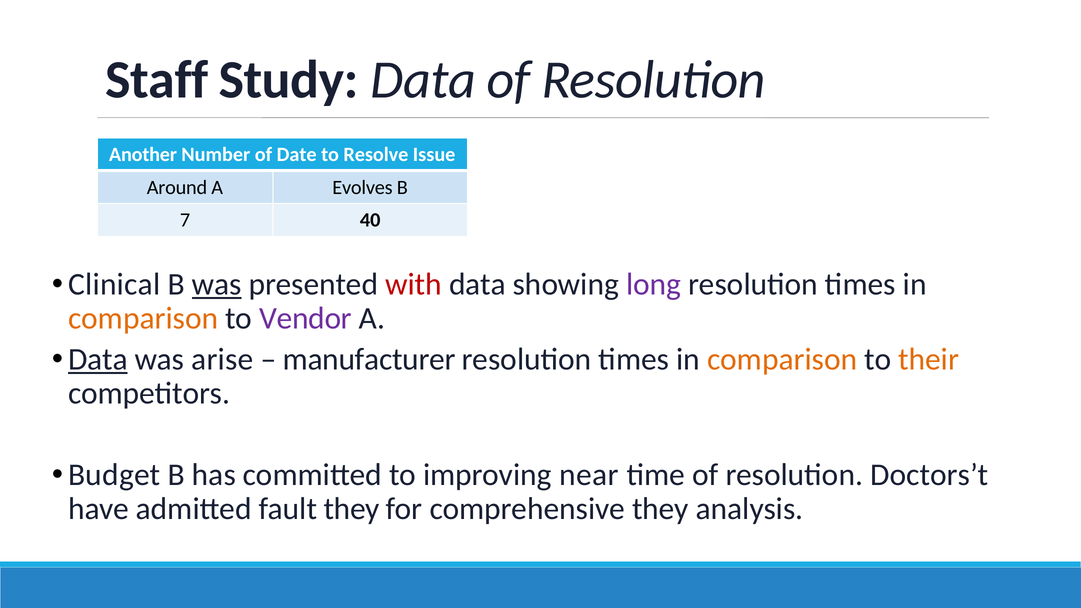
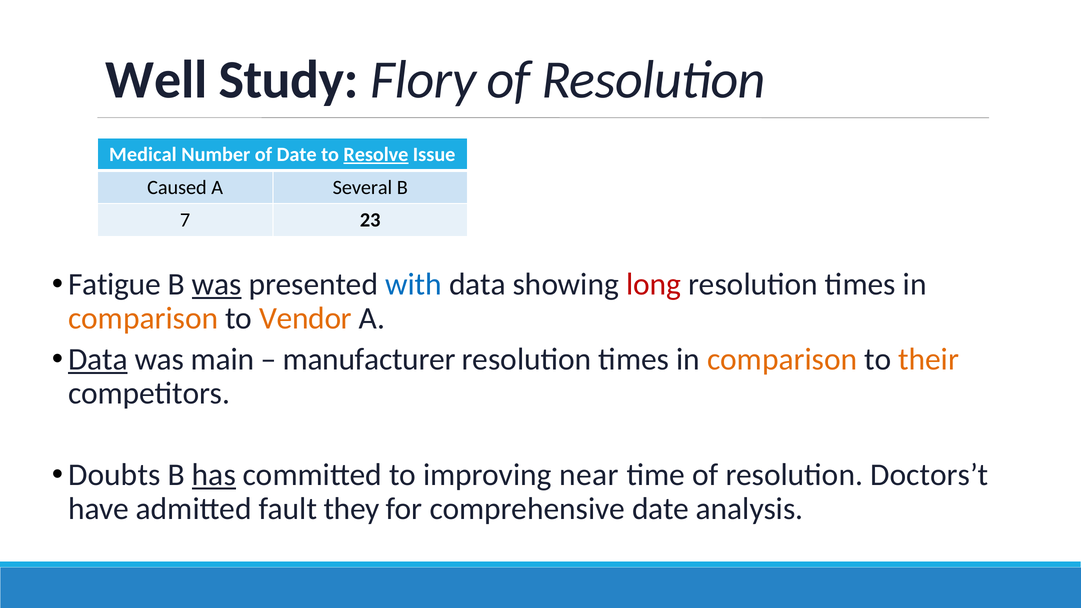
Staff: Staff -> Well
Study Data: Data -> Flory
Another: Another -> Medical
Resolve underline: none -> present
Around: Around -> Caused
Evolves: Evolves -> Several
40: 40 -> 23
Clinical: Clinical -> Fatigue
with colour: red -> blue
long colour: purple -> red
Vendor colour: purple -> orange
arise: arise -> main
Budget: Budget -> Doubts
has underline: none -> present
comprehensive they: they -> date
